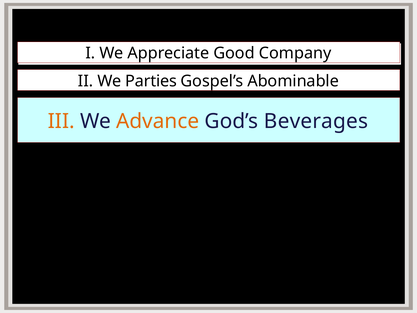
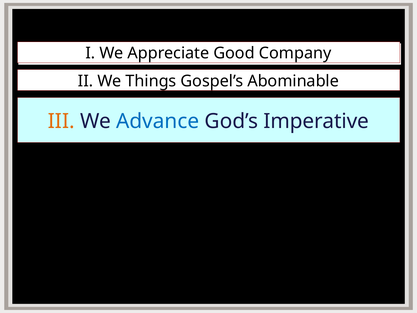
Parties: Parties -> Things
Advance colour: orange -> blue
Beverages: Beverages -> Imperative
